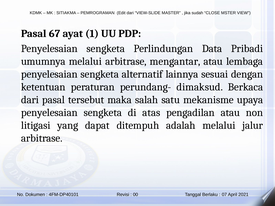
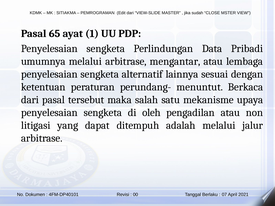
67: 67 -> 65
dimaksud: dimaksud -> menuntut
atas: atas -> oleh
